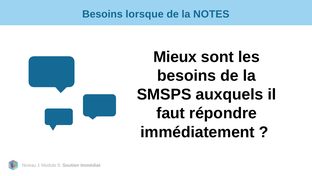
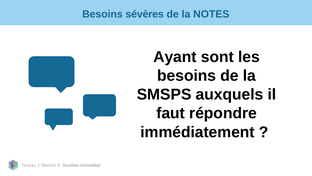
lorsque: lorsque -> sévères
Mieux: Mieux -> Ayant
